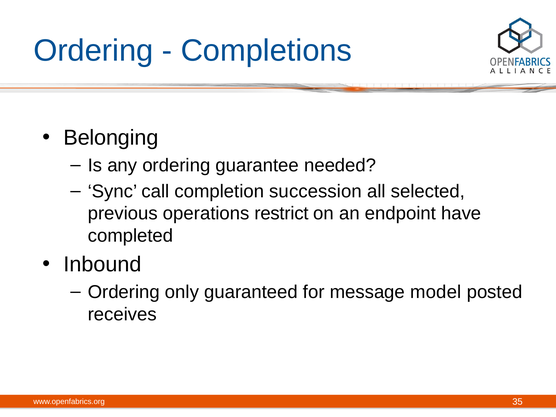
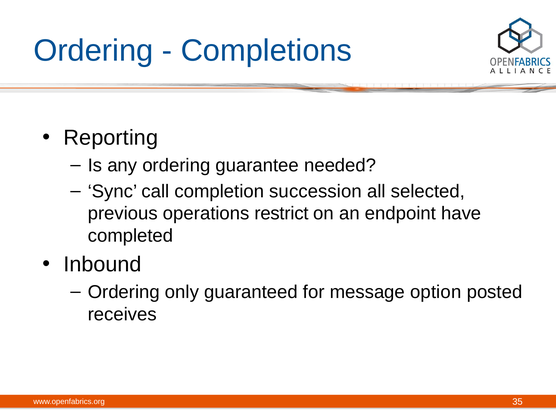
Belonging: Belonging -> Reporting
model: model -> option
